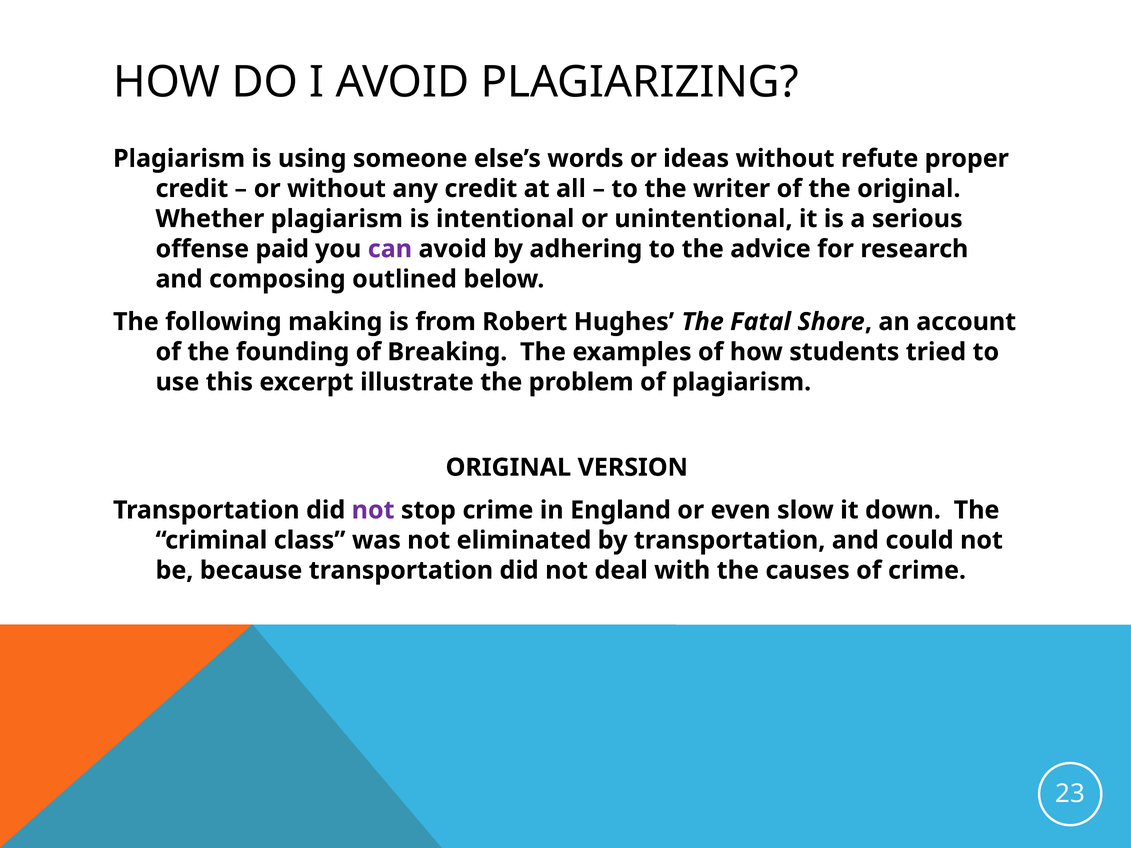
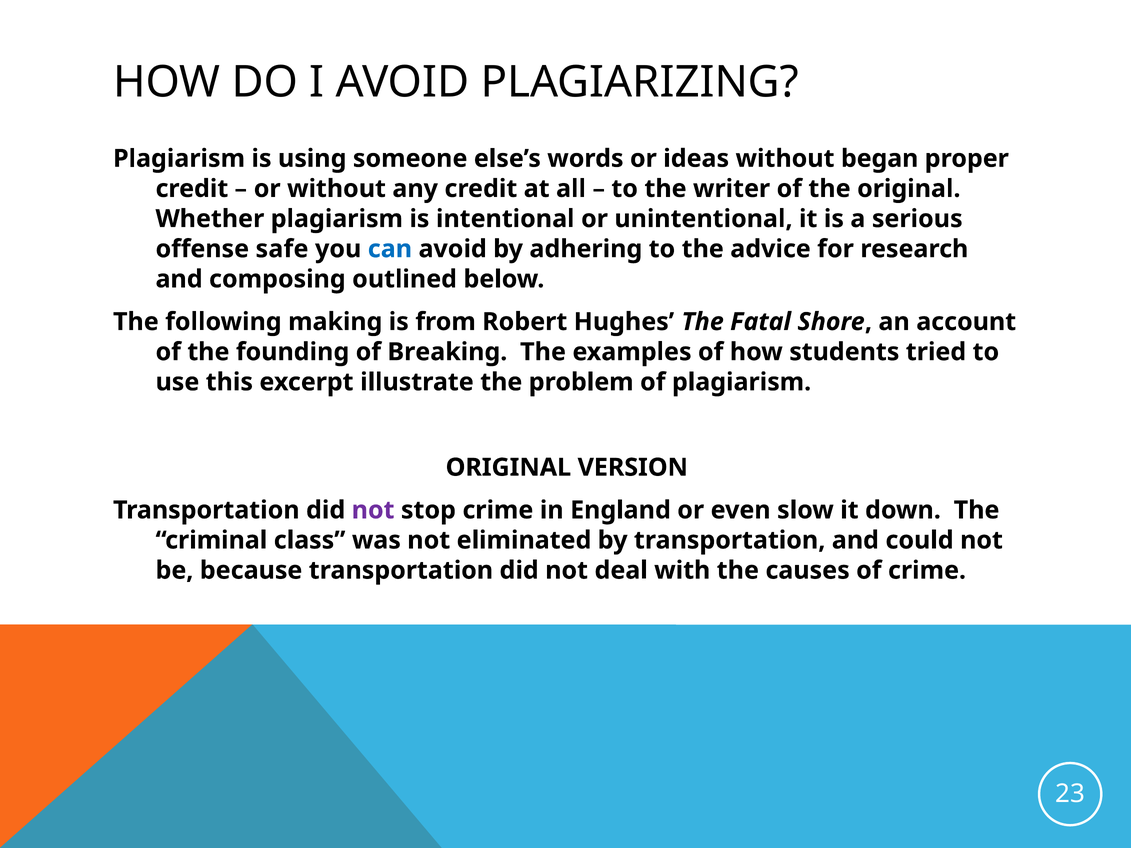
refute: refute -> began
paid: paid -> safe
can colour: purple -> blue
